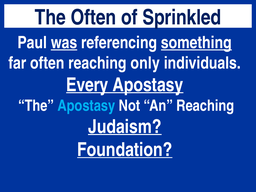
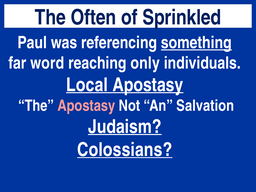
was underline: present -> none
far often: often -> word
Every: Every -> Local
Apostasy at (86, 106) colour: light blue -> pink
An Reaching: Reaching -> Salvation
Foundation: Foundation -> Colossians
